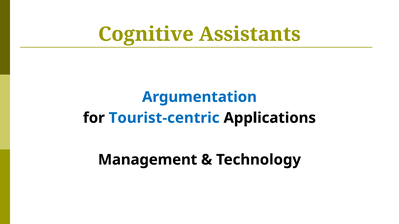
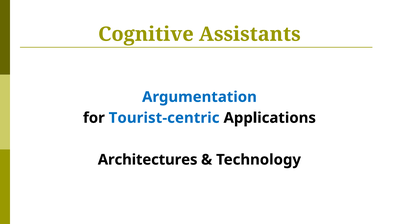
Management: Management -> Architectures
